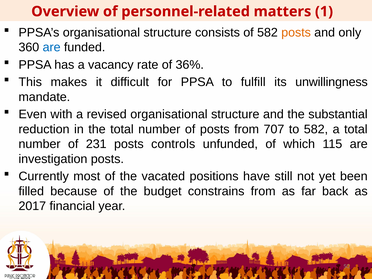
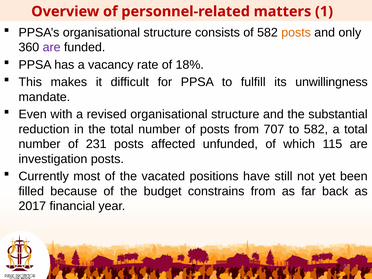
are at (52, 47) colour: blue -> purple
36%: 36% -> 18%
controls: controls -> affected
